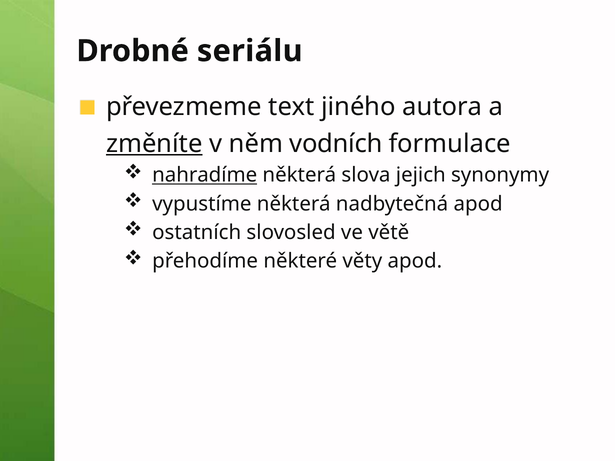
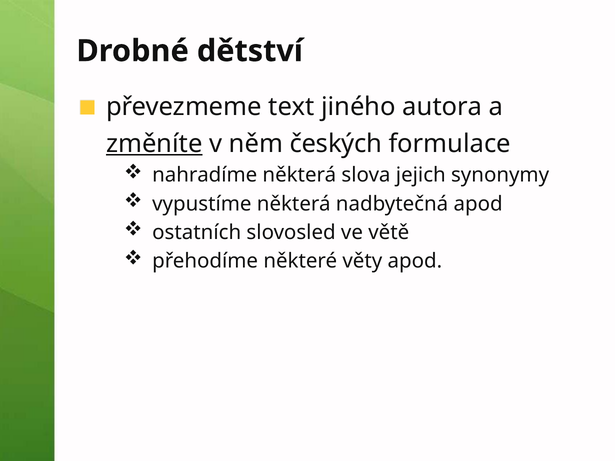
seriálu: seriálu -> dětství
vodních: vodních -> českých
nahradíme underline: present -> none
